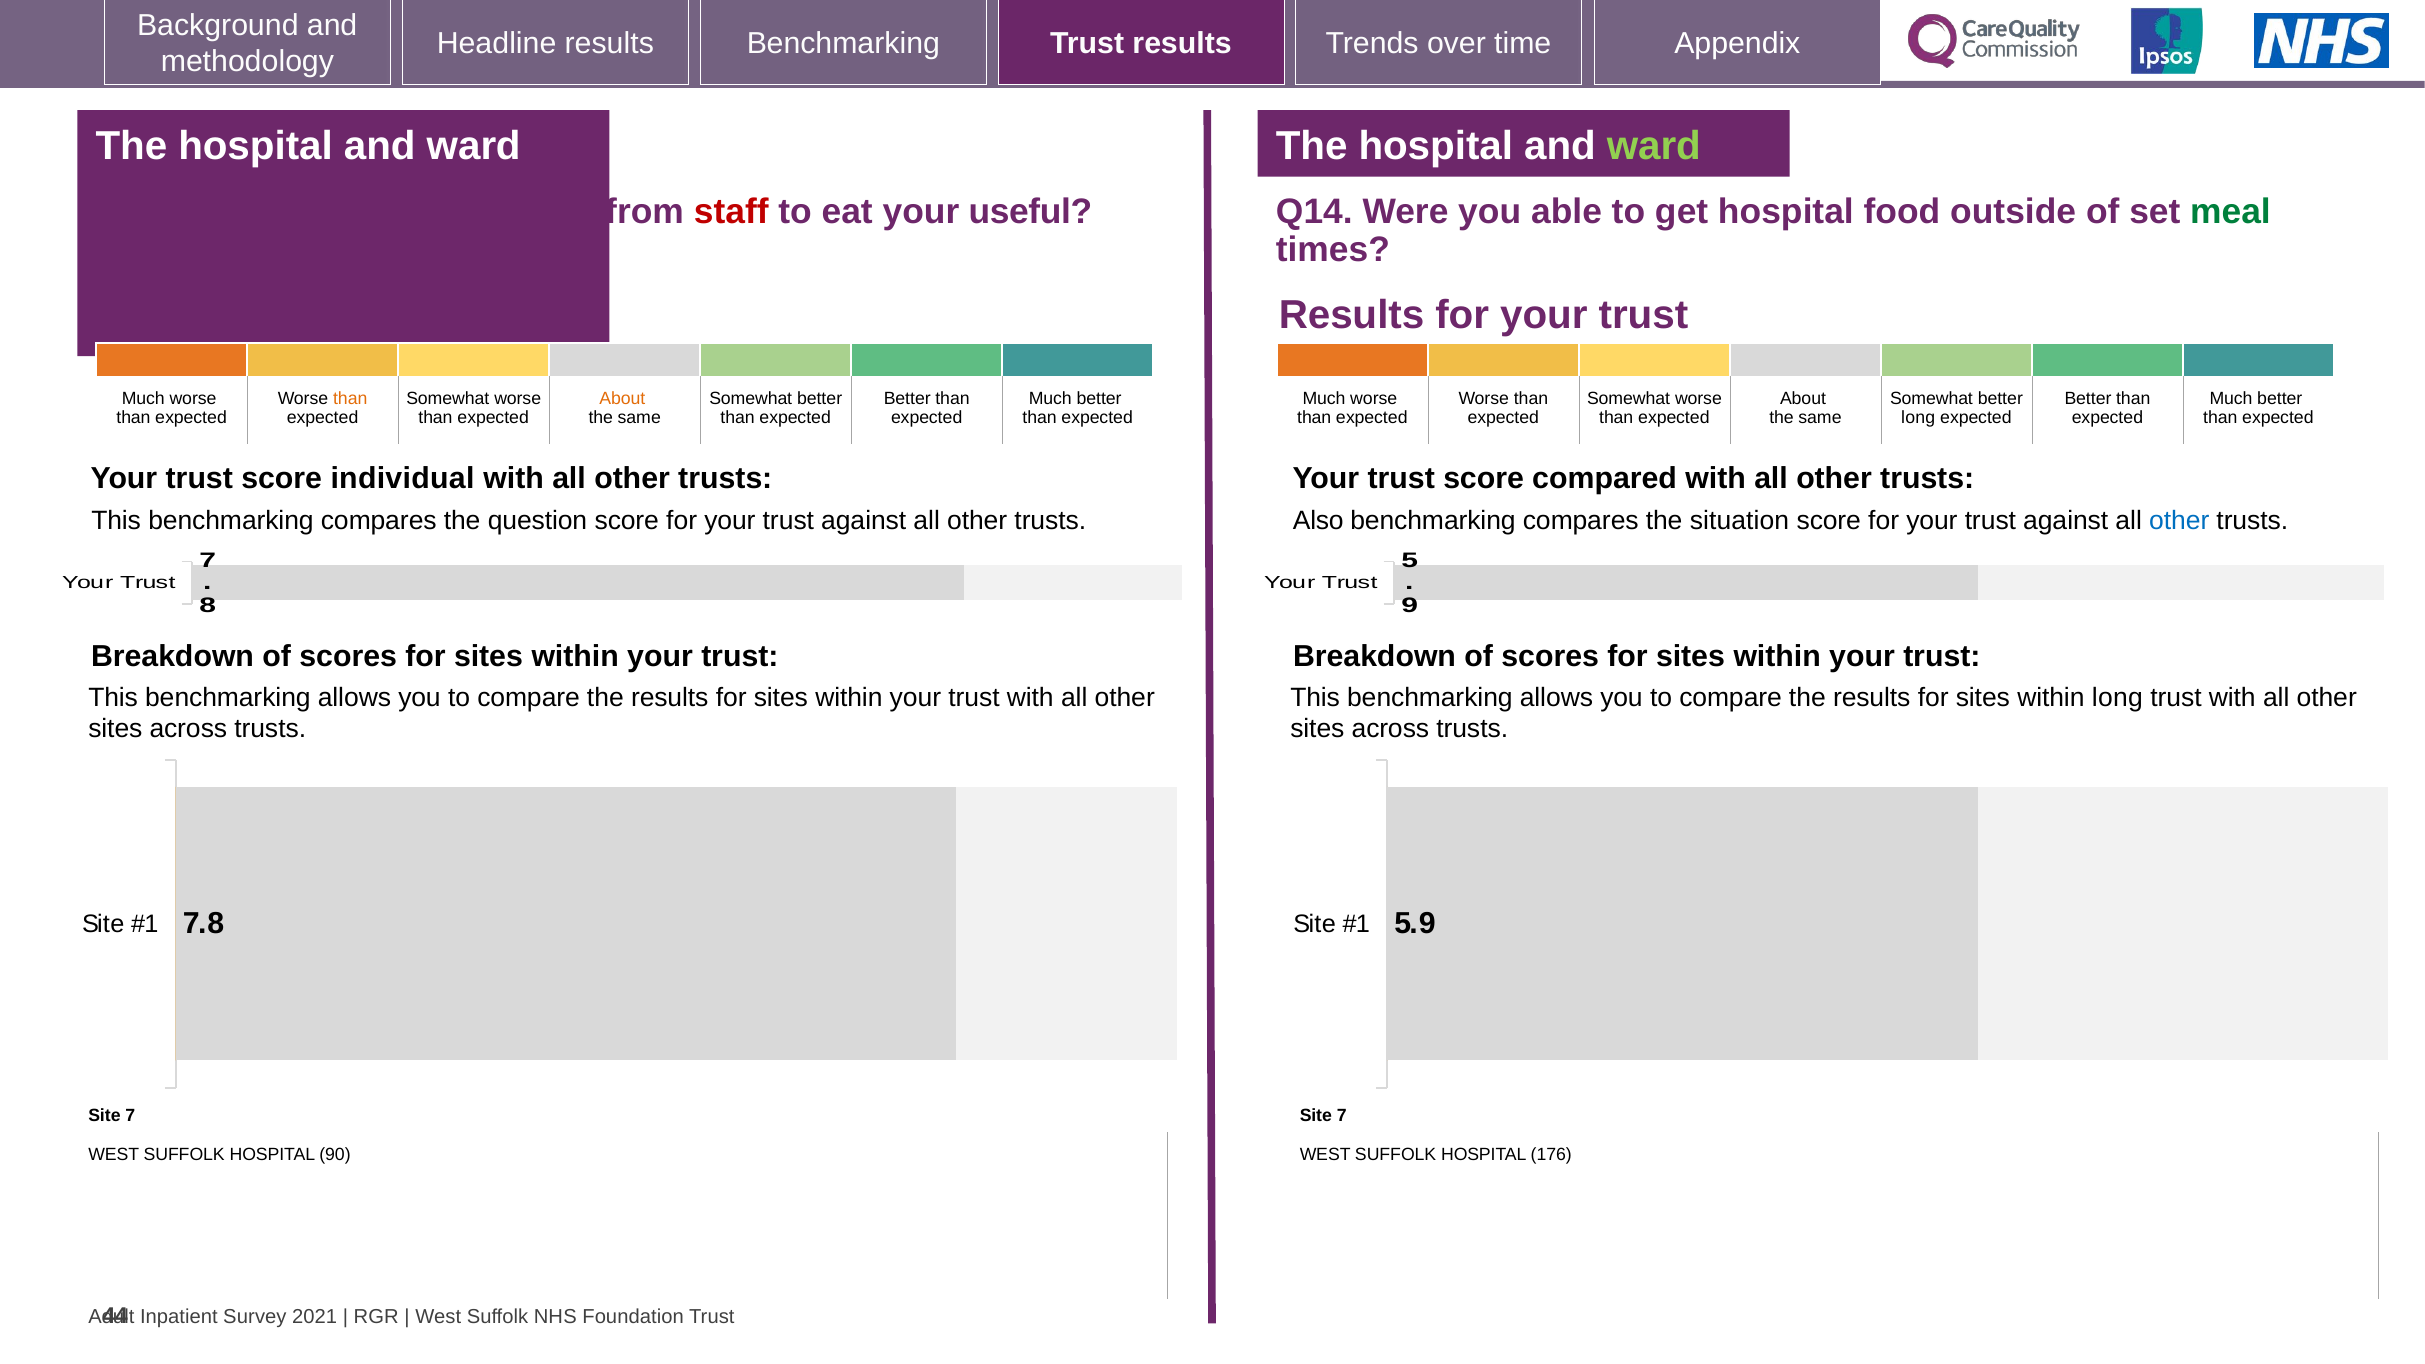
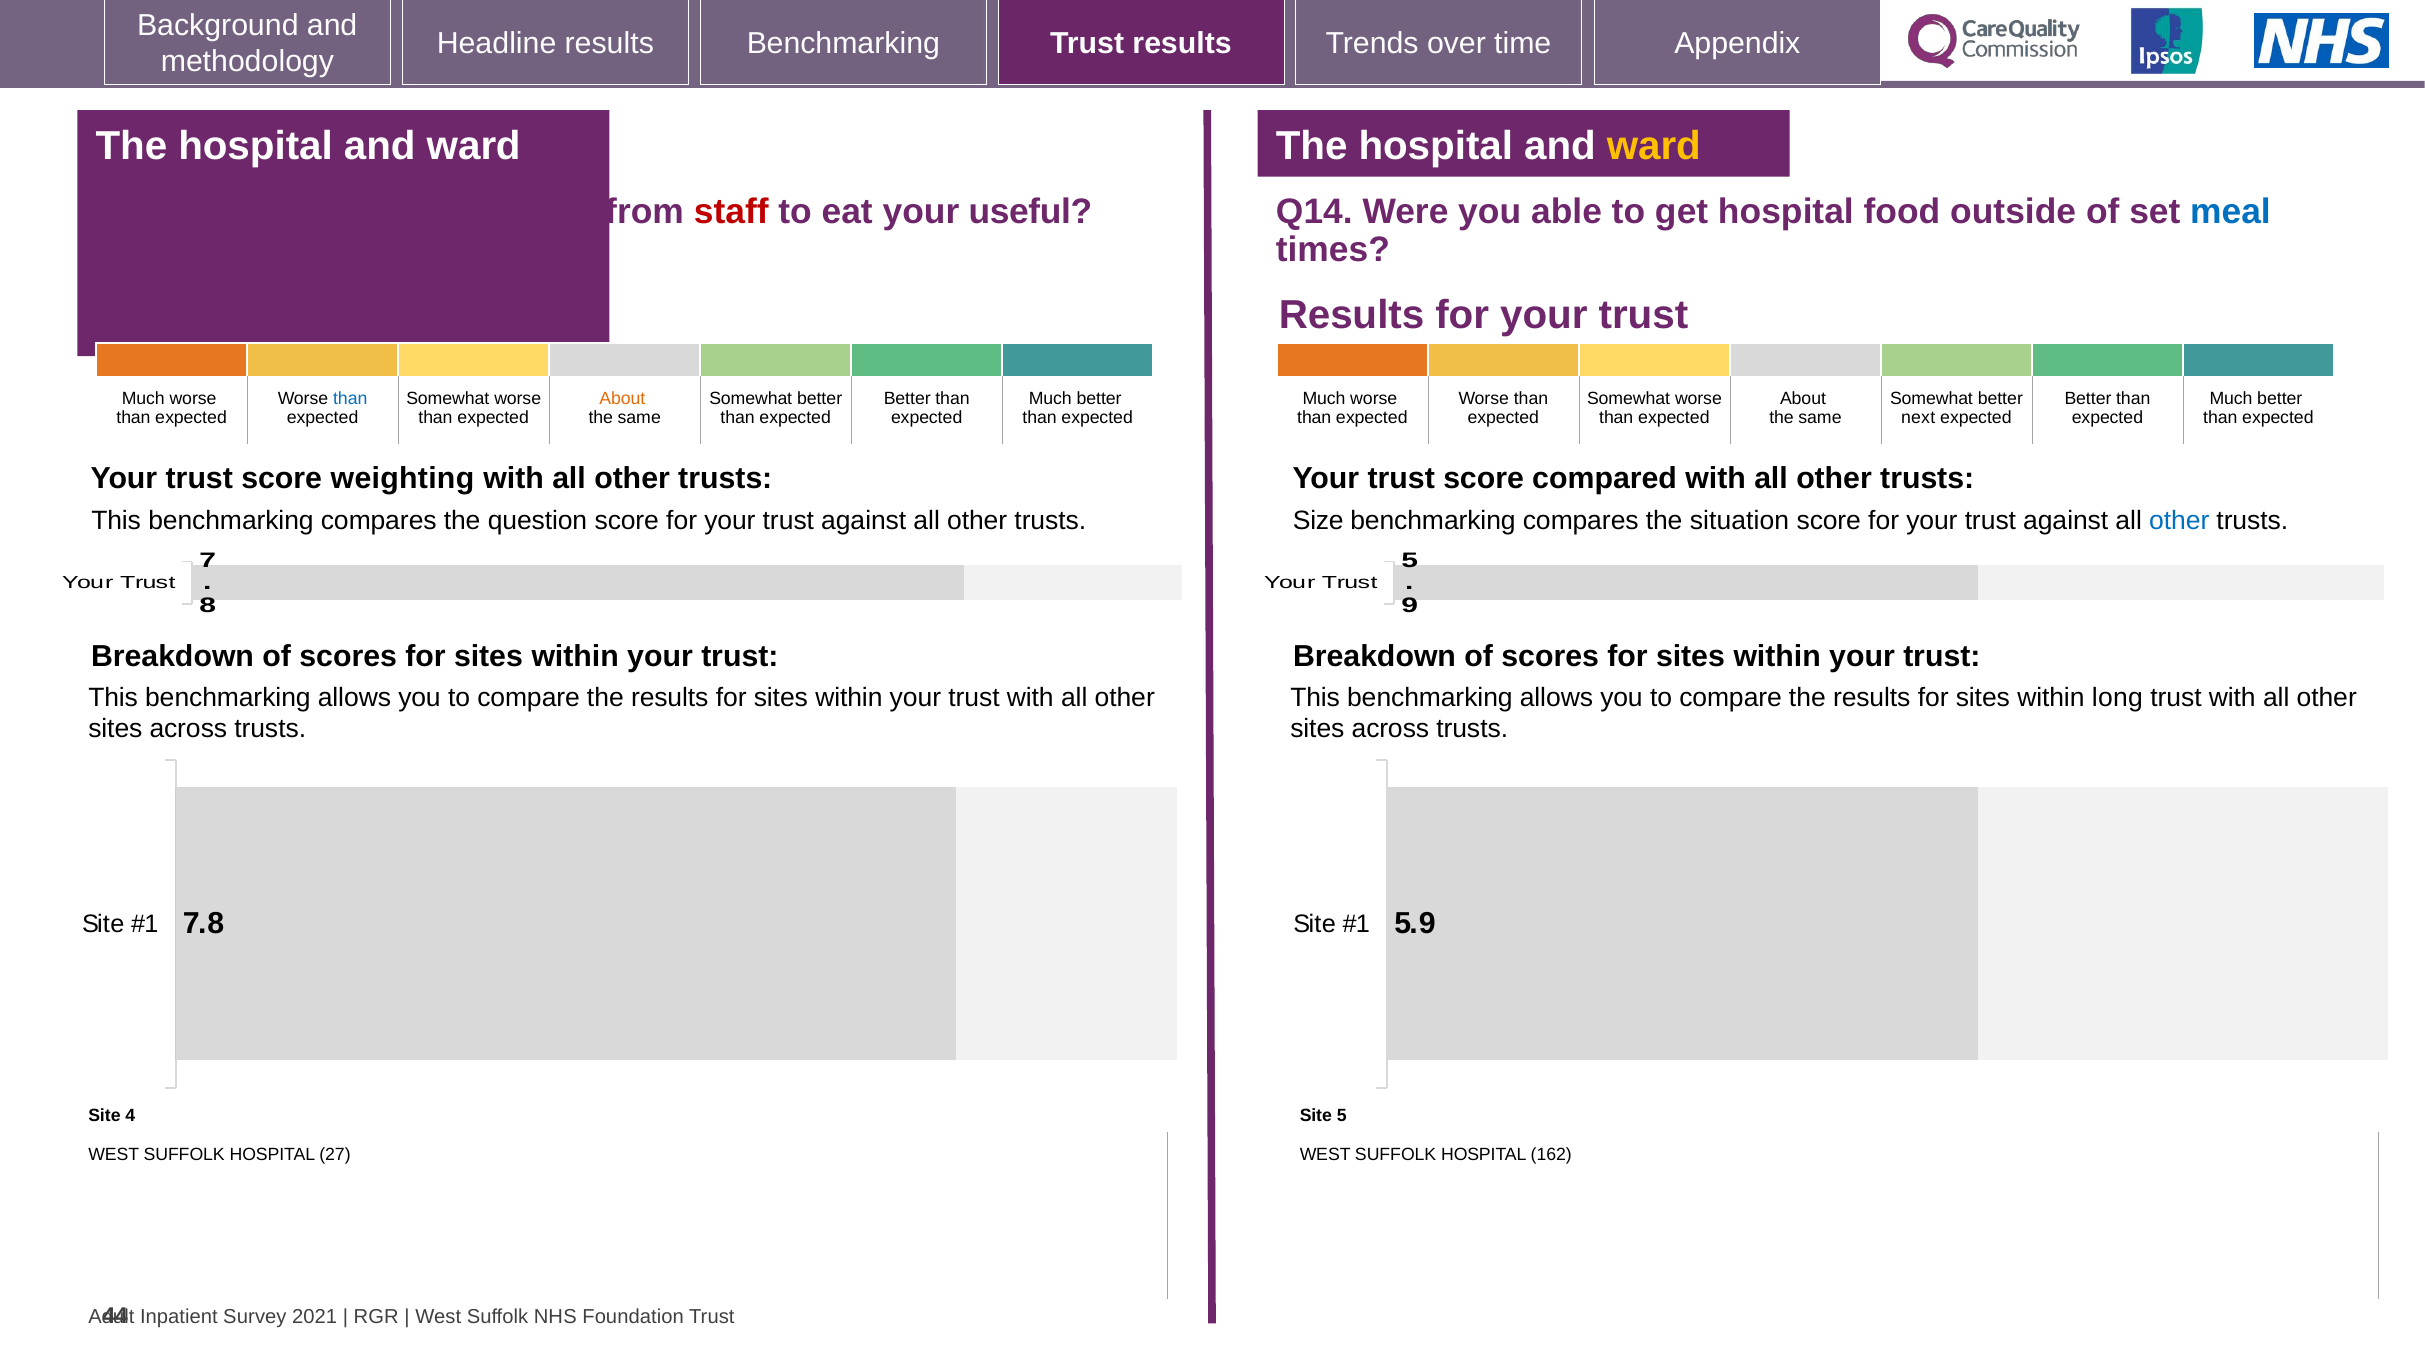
ward at (1654, 146) colour: light green -> yellow
meal colour: green -> blue
than at (350, 398) colour: orange -> blue
long at (1918, 418): long -> next
individual: individual -> weighting
Also: Also -> Size
7 at (130, 1115): 7 -> 4
7 at (1342, 1115): 7 -> 5
90: 90 -> 27
176: 176 -> 162
